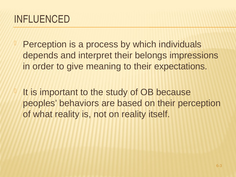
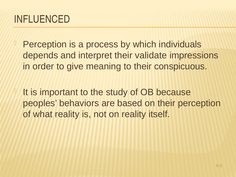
belongs: belongs -> validate
expectations: expectations -> conspicuous
